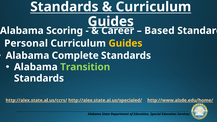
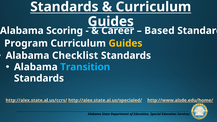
Personal: Personal -> Program
Complete: Complete -> Checklist
Transition colour: light green -> light blue
